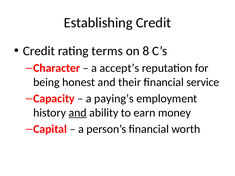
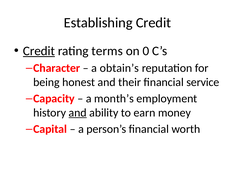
Credit at (39, 51) underline: none -> present
8: 8 -> 0
accept’s: accept’s -> obtain’s
paying’s: paying’s -> month’s
